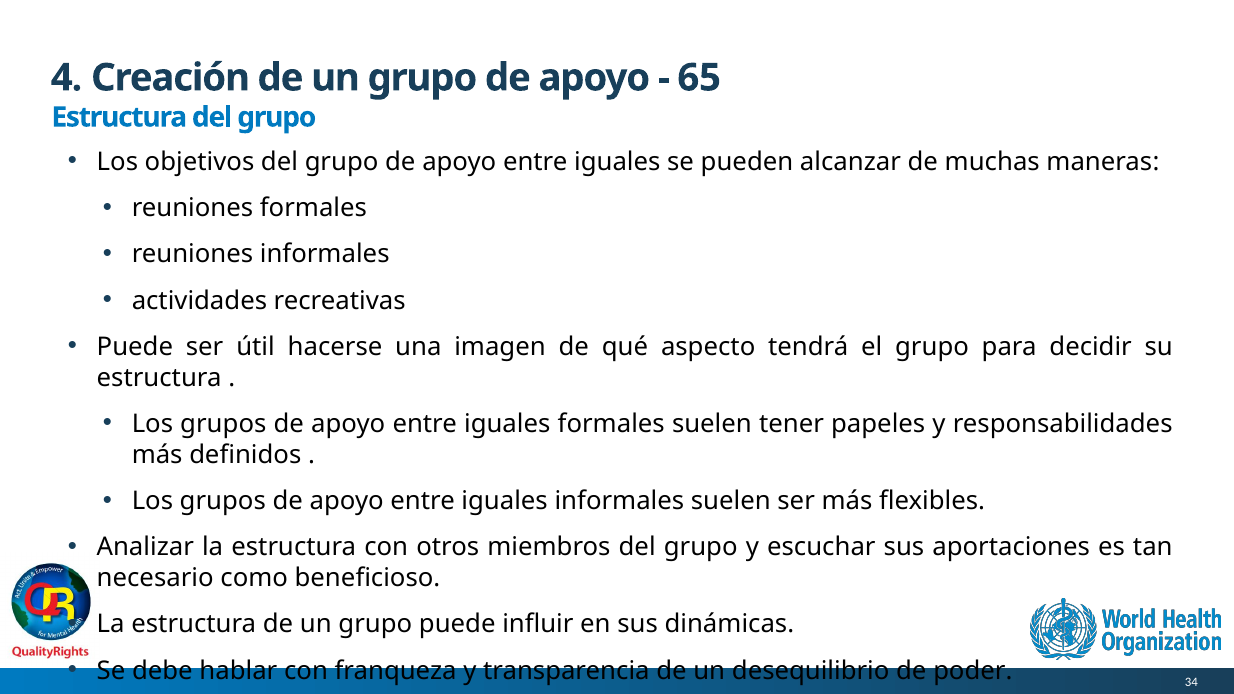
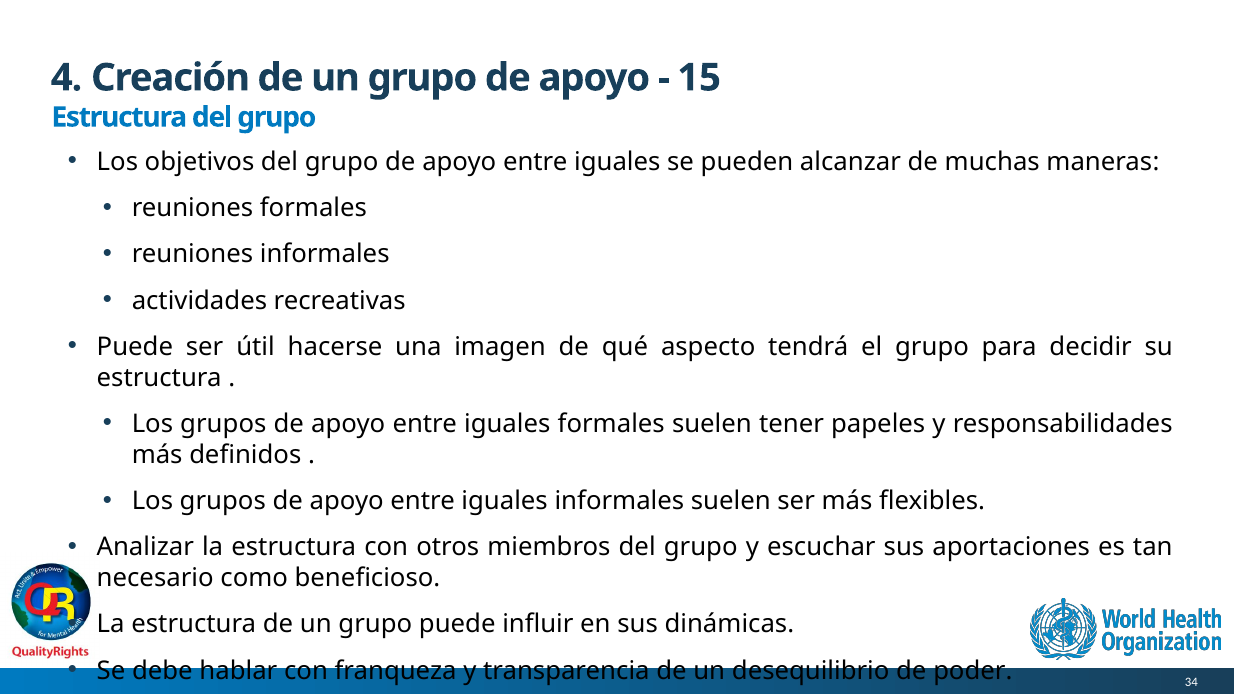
65: 65 -> 15
